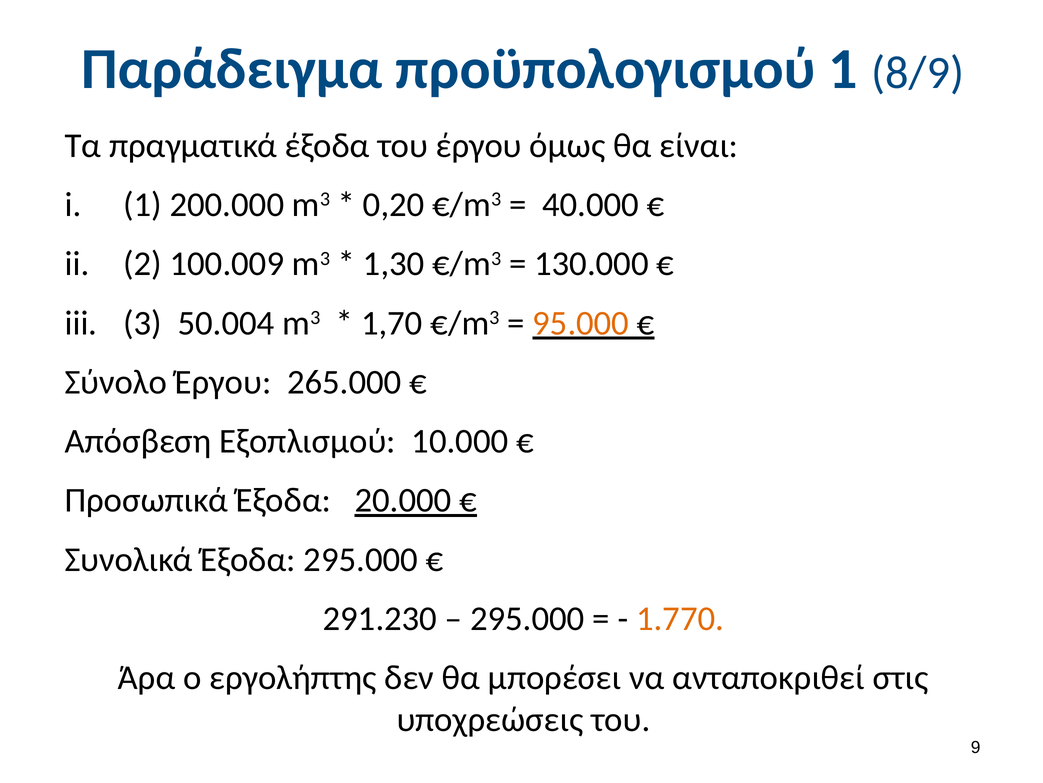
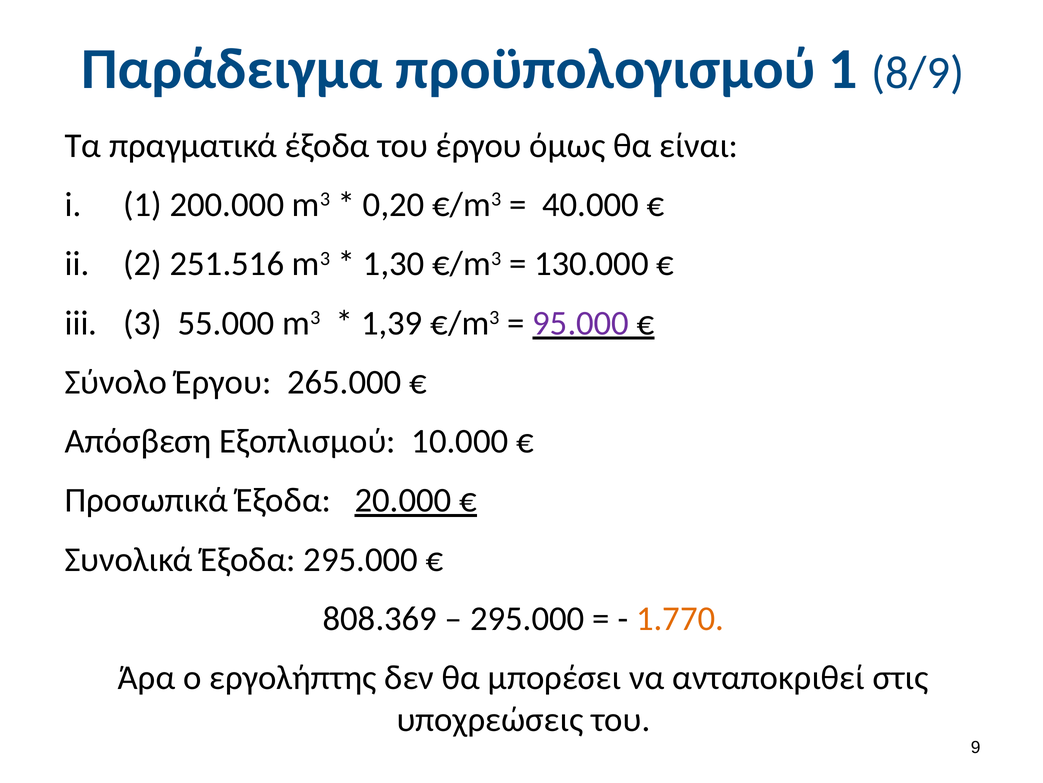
100.009: 100.009 -> 251.516
50.004: 50.004 -> 55.000
1,70: 1,70 -> 1,39
95.000 colour: orange -> purple
291.230: 291.230 -> 808.369
